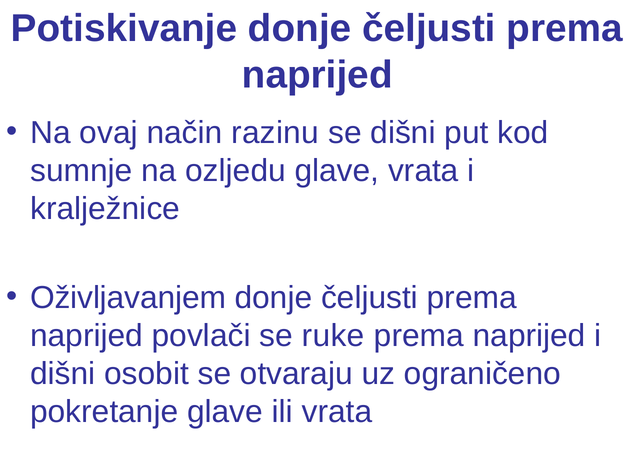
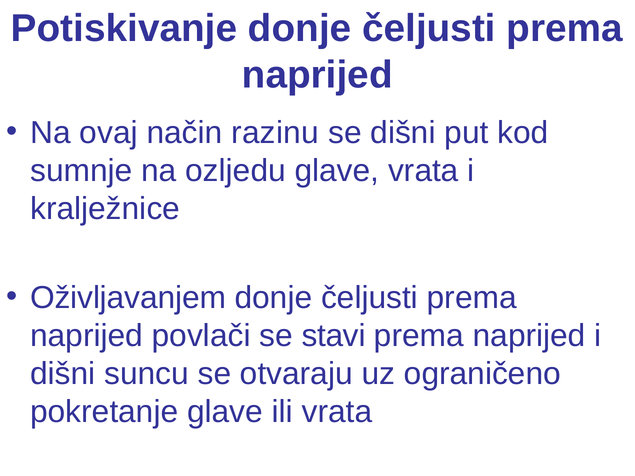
ruke: ruke -> stavi
osobit: osobit -> suncu
